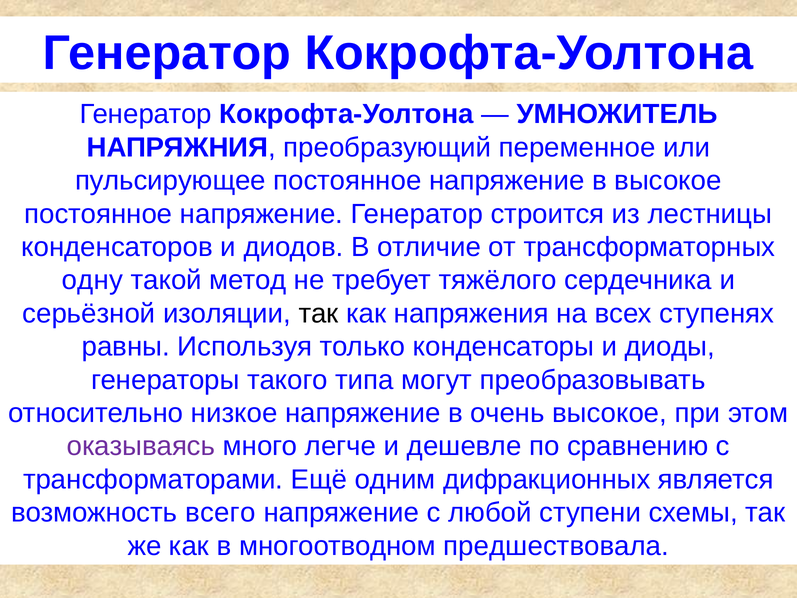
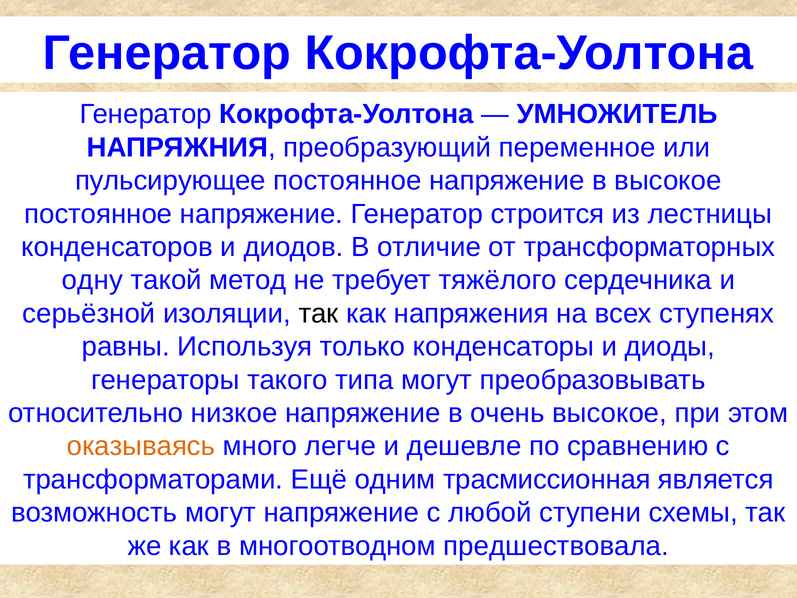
оказываясь colour: purple -> orange
дифракционных: дифракционных -> трасмиссионная
возможность всего: всего -> могут
